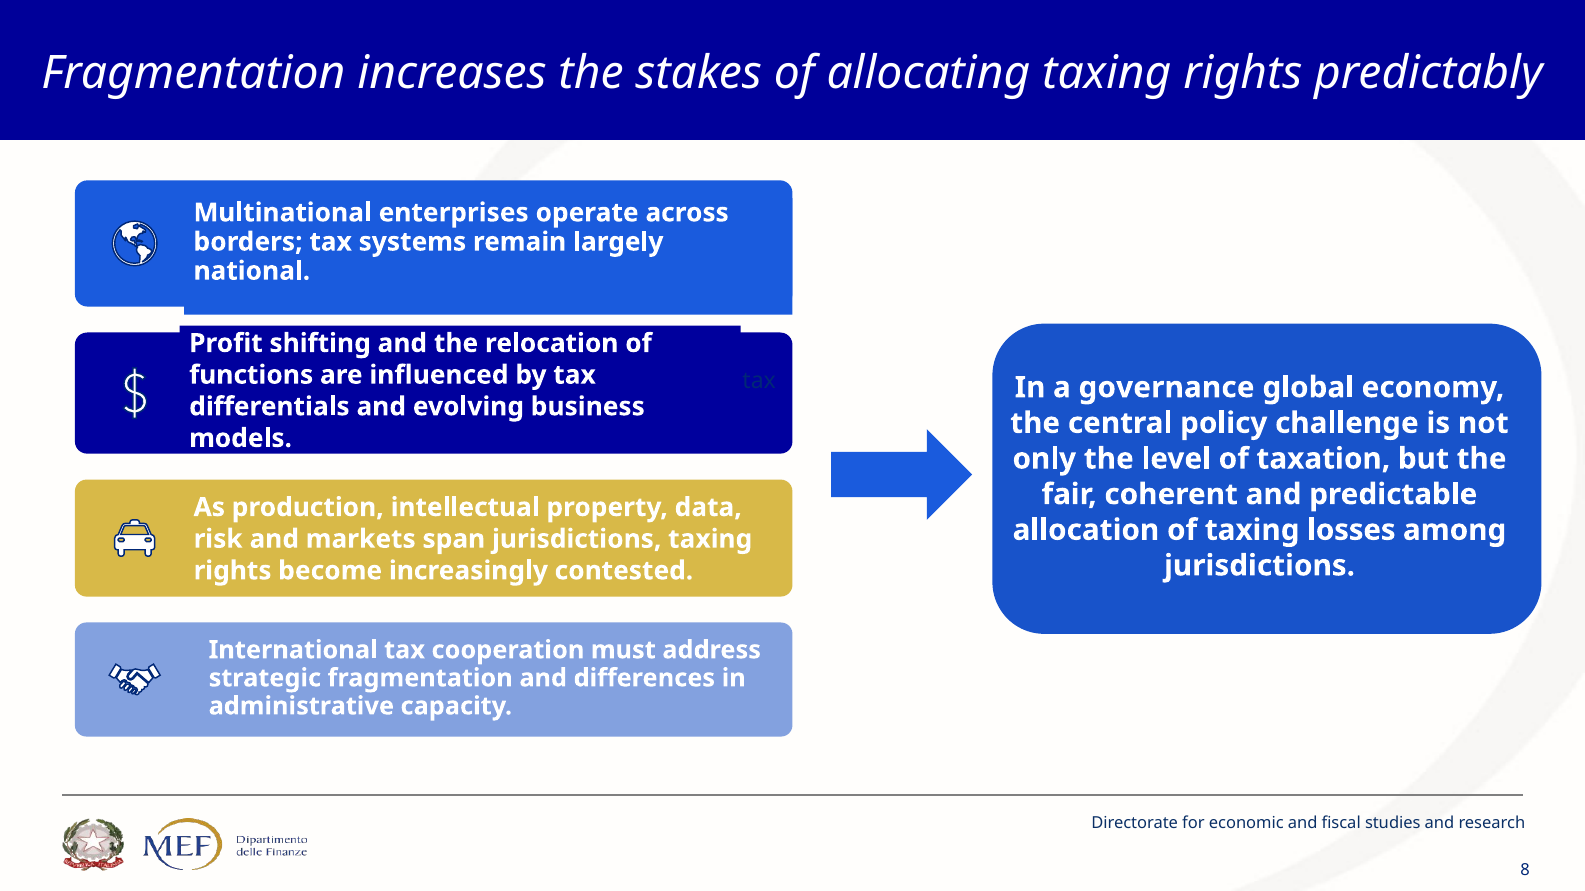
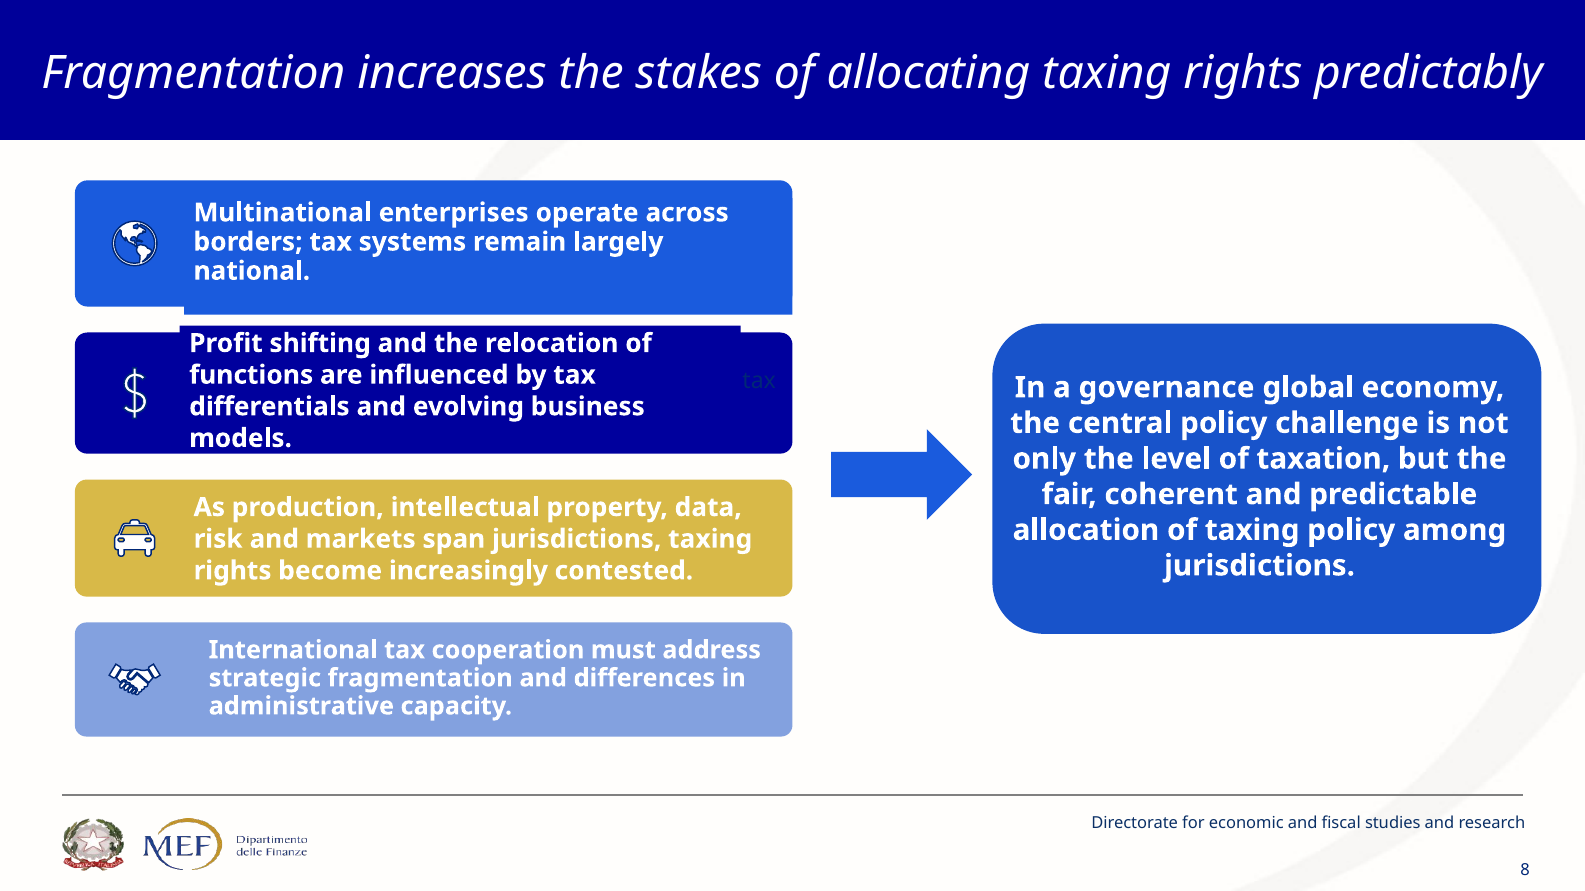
taxing losses: losses -> policy
